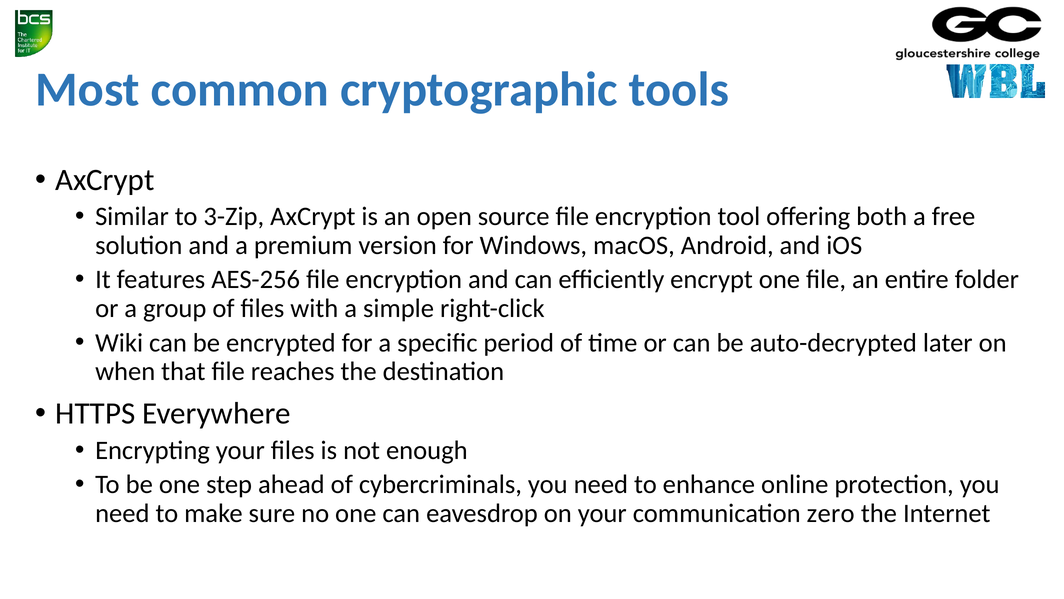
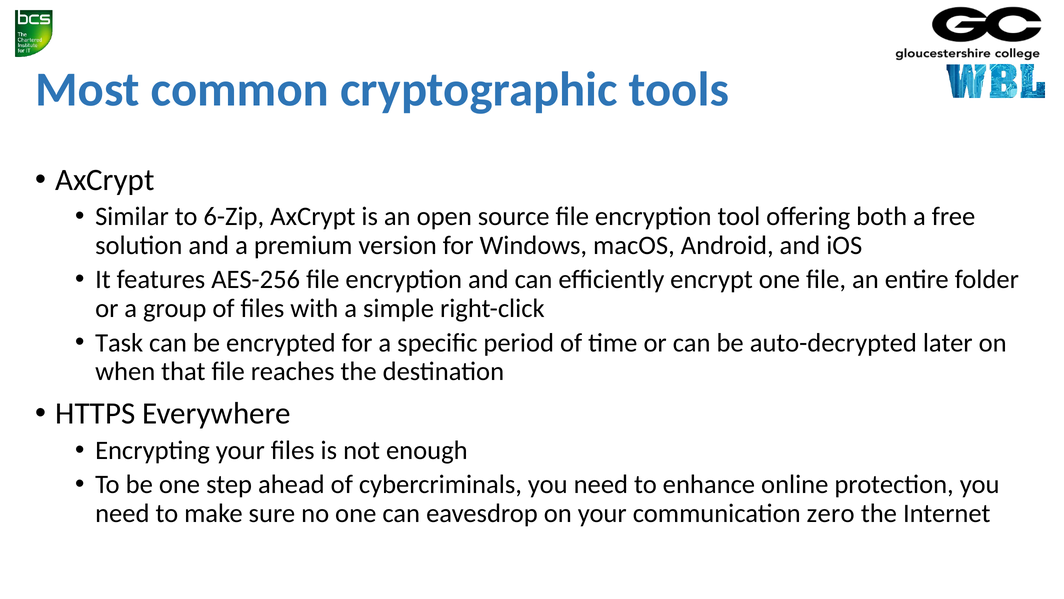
3-Zip: 3-Zip -> 6-Zip
Wiki: Wiki -> Task
